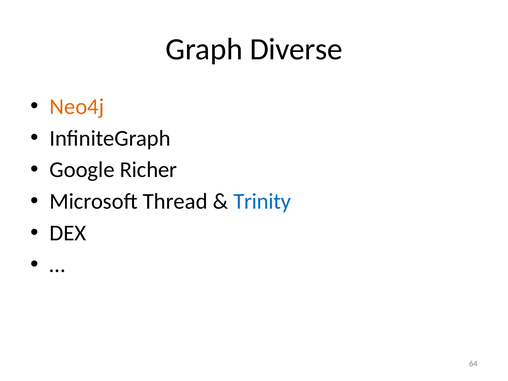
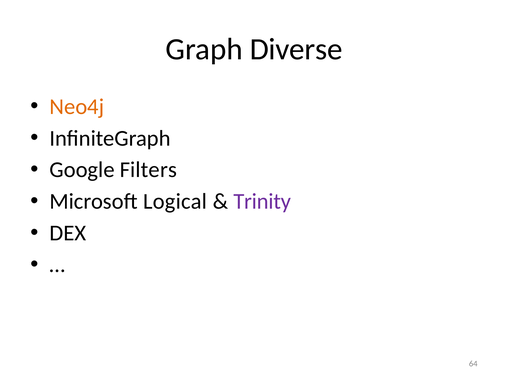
Richer: Richer -> Filters
Thread: Thread -> Logical
Trinity colour: blue -> purple
